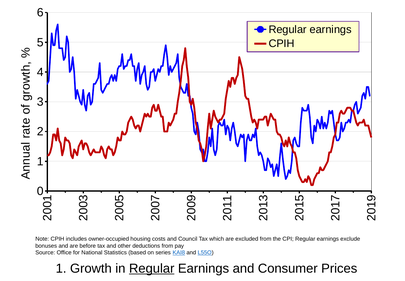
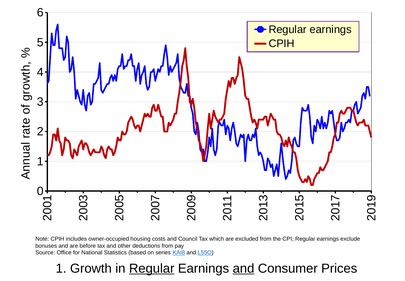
and at (244, 268) underline: none -> present
